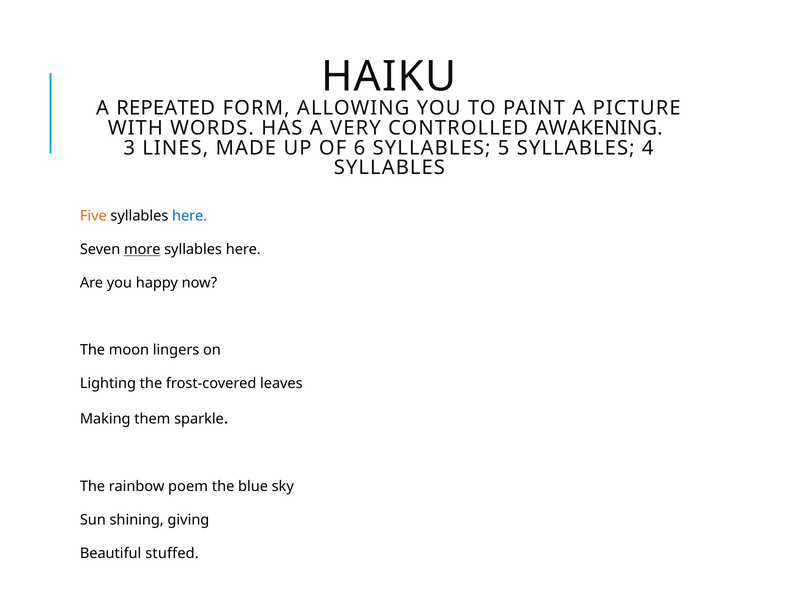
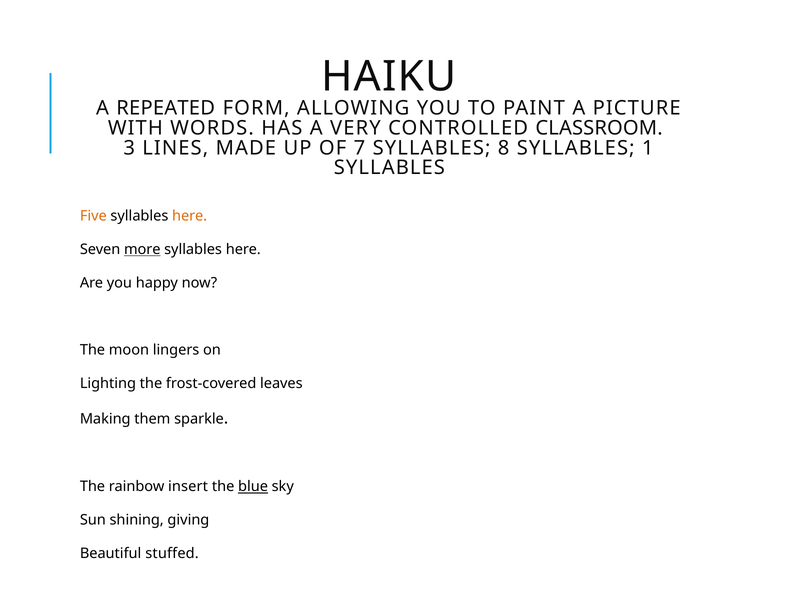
AWAKENING: AWAKENING -> CLASSROOM
6: 6 -> 7
5: 5 -> 8
4: 4 -> 1
here at (190, 216) colour: blue -> orange
poem: poem -> insert
blue underline: none -> present
